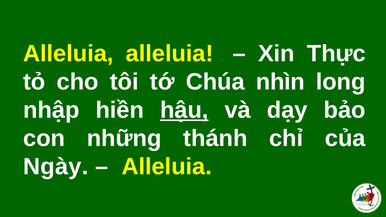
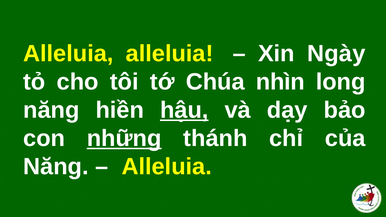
Thực: Thực -> Ngày
nhập at (51, 110): nhập -> năng
những underline: none -> present
Ngày at (56, 167): Ngày -> Năng
